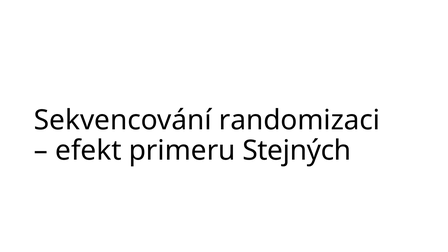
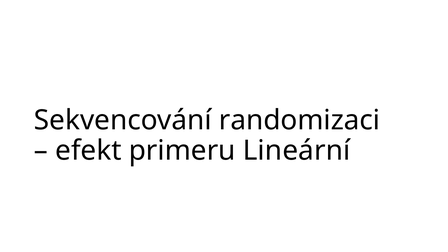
Stejných: Stejných -> Lineární
